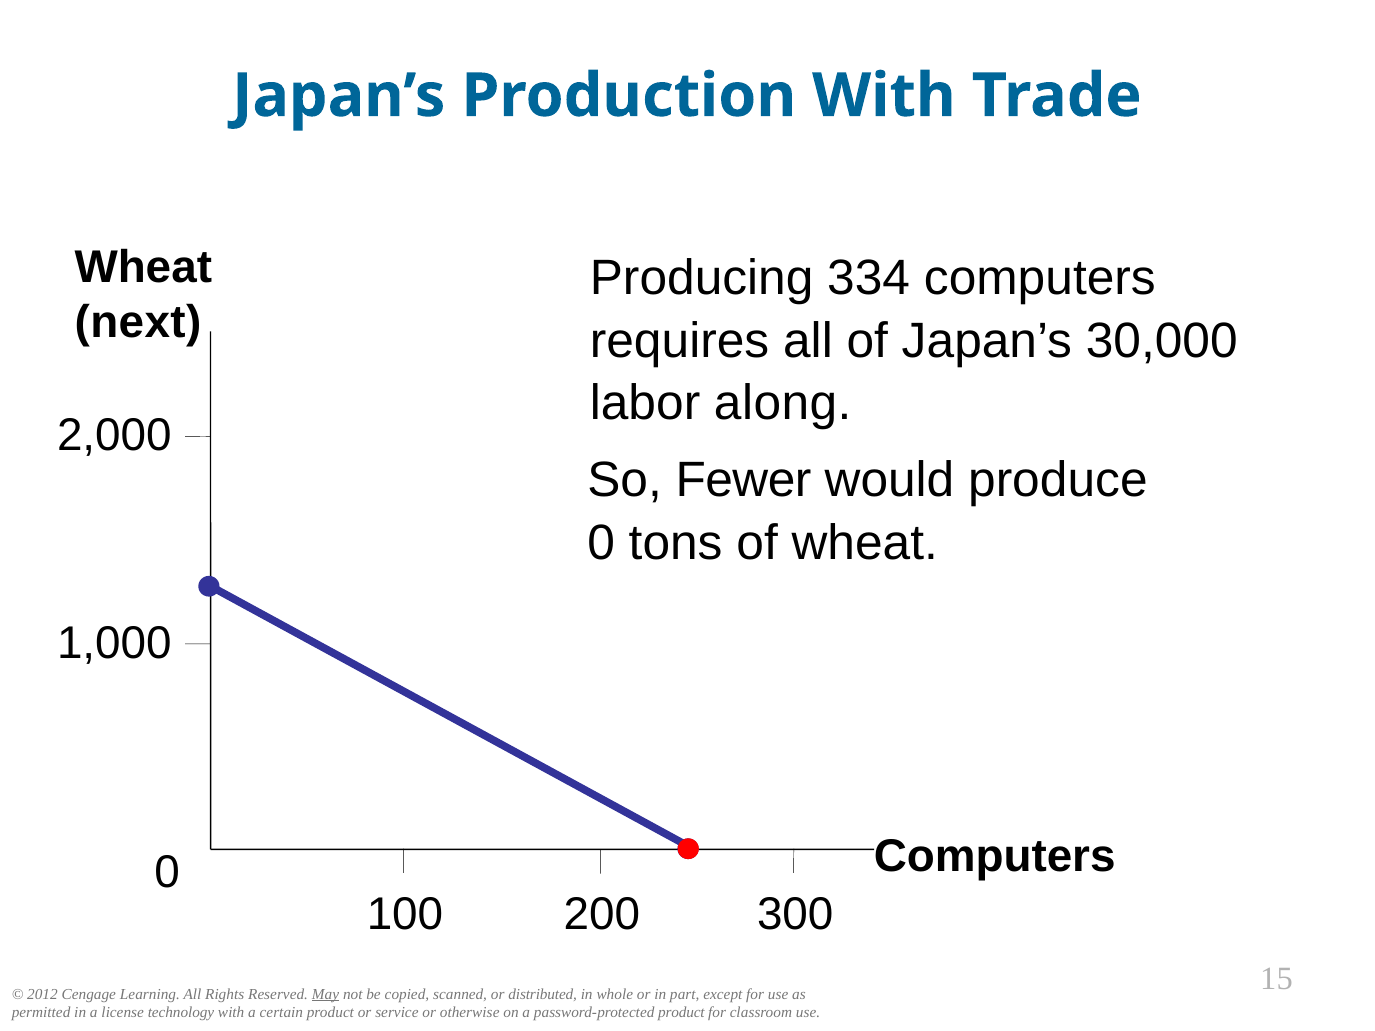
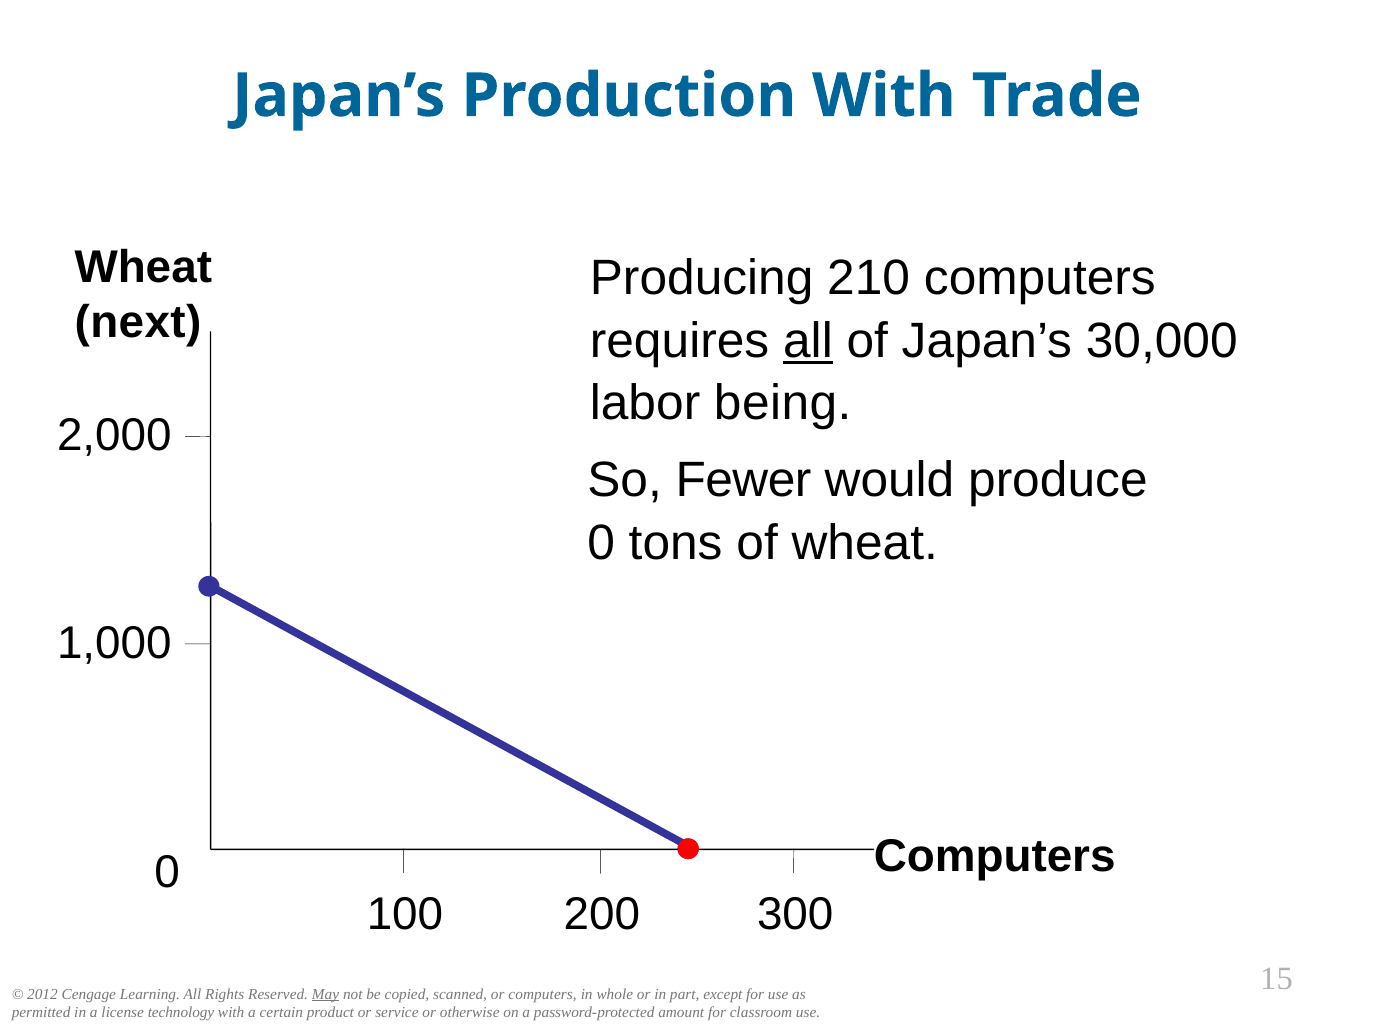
334: 334 -> 210
all at (808, 341) underline: none -> present
along: along -> being
or distributed: distributed -> computers
password-protected product: product -> amount
